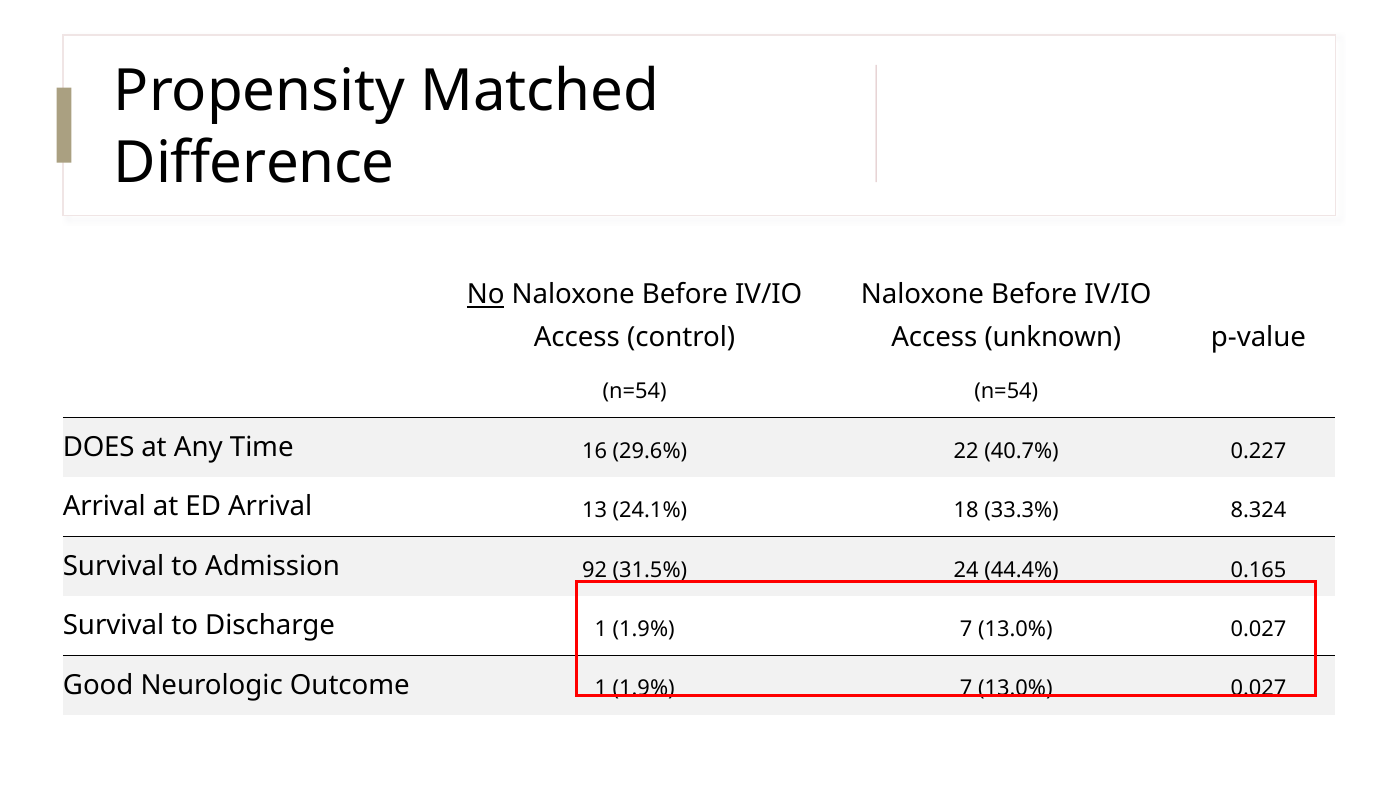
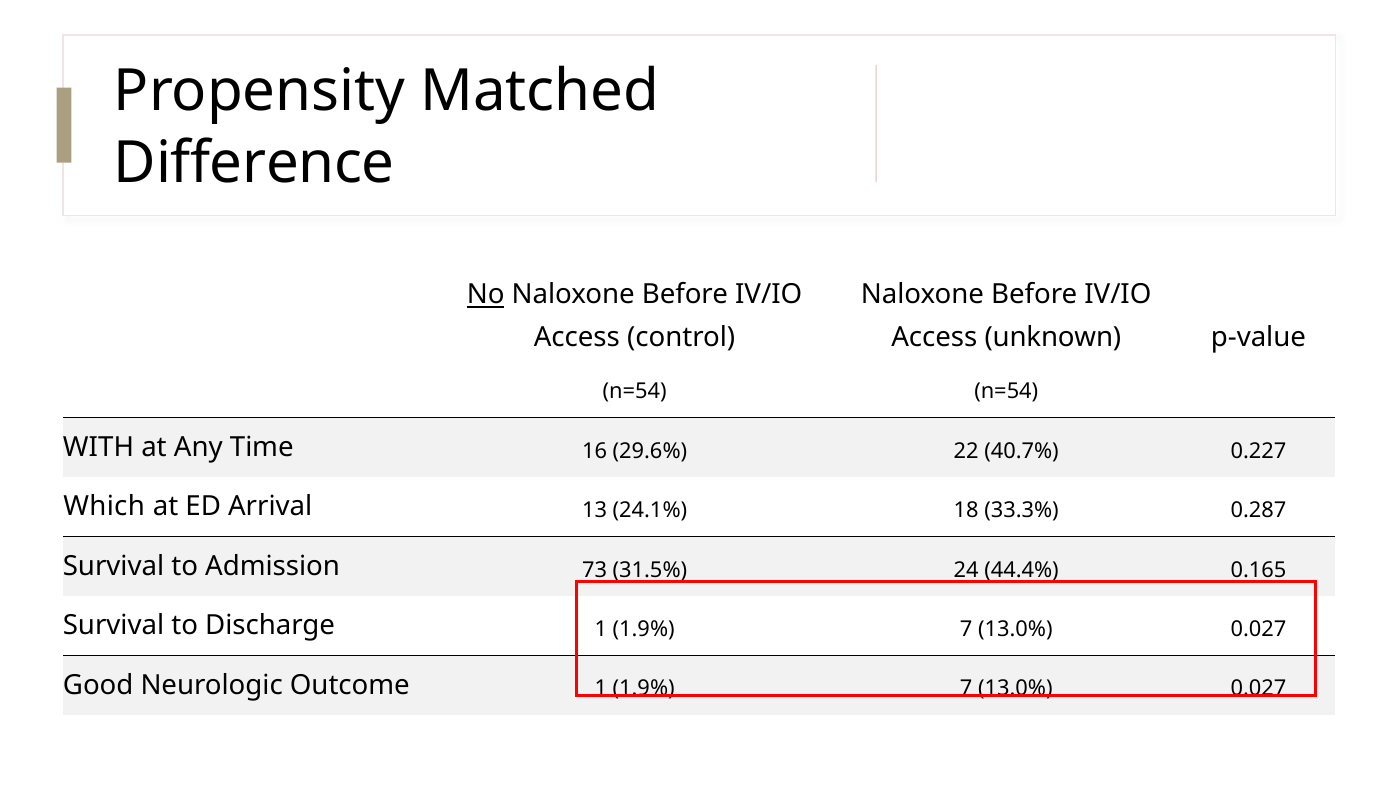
DOES: DOES -> WITH
Arrival at (104, 506): Arrival -> Which
8.324: 8.324 -> 0.287
92: 92 -> 73
